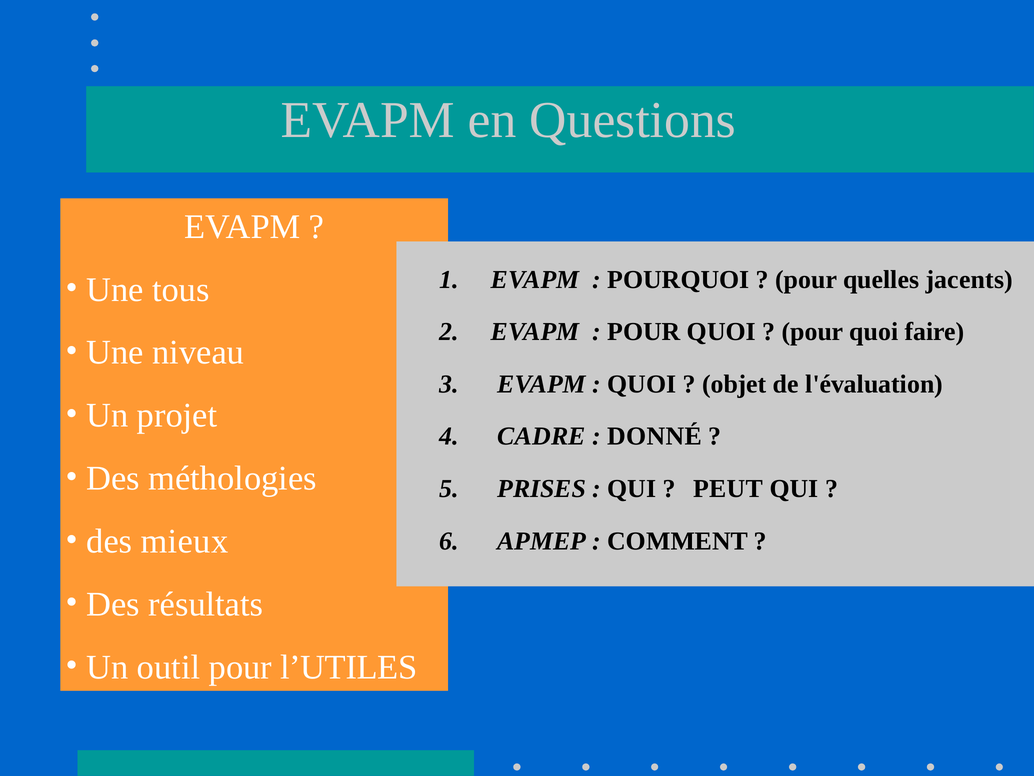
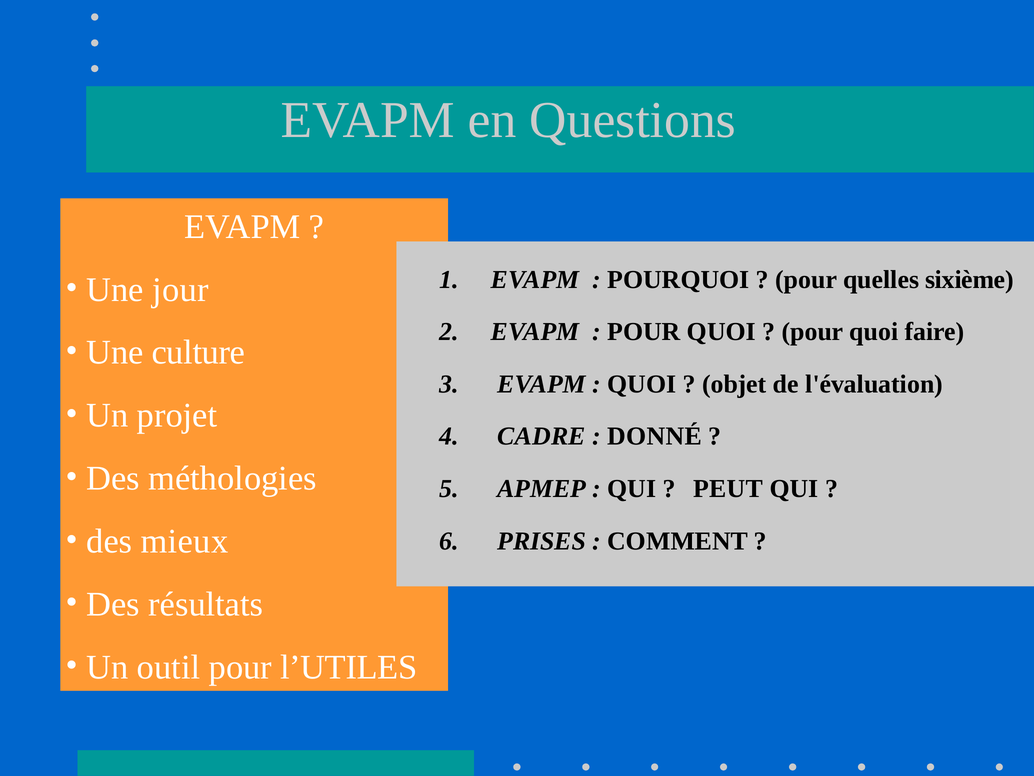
jacents: jacents -> sixième
tous: tous -> jour
niveau: niveau -> culture
PRISES: PRISES -> APMEP
APMEP: APMEP -> PRISES
